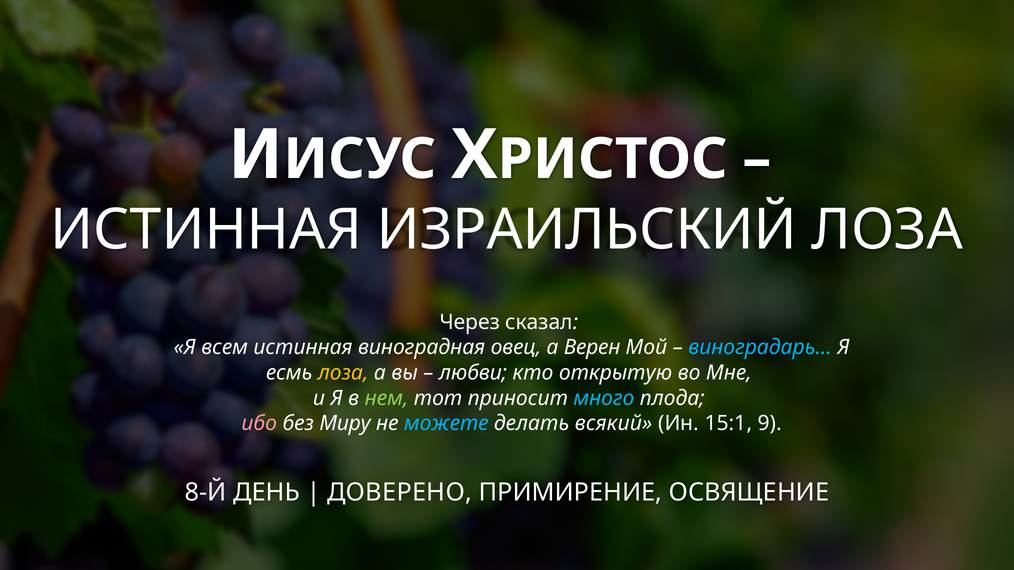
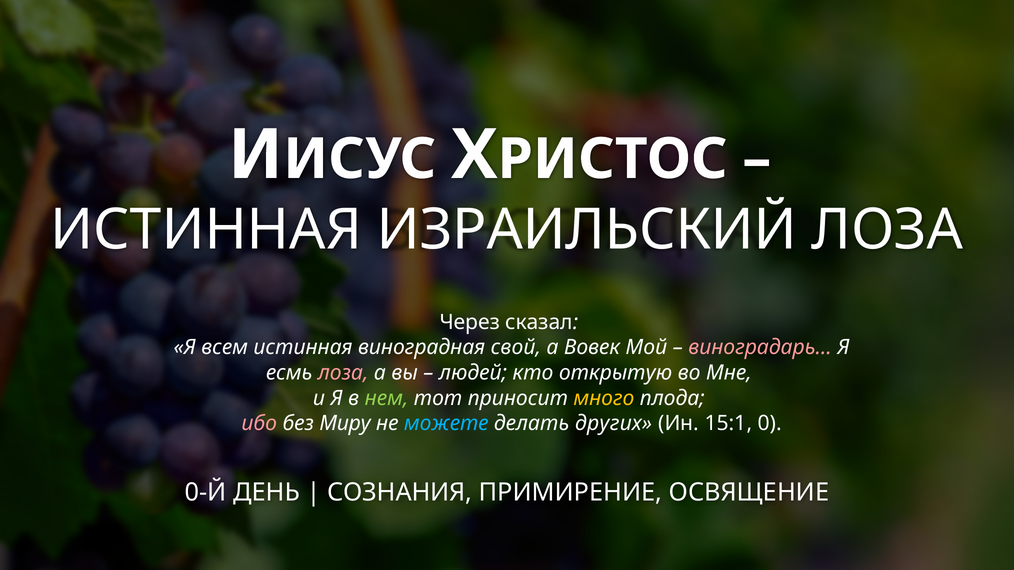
овец: овец -> свой
Верен: Верен -> Вовек
виноградарь… colour: light blue -> pink
лоза at (343, 373) colour: yellow -> pink
любви: любви -> людей
много colour: light blue -> yellow
всякий: всякий -> других
9: 9 -> 0
8-Й: 8-Й -> 0-Й
ДОВЕРЕНО: ДОВЕРЕНО -> СОЗНАНИЯ
